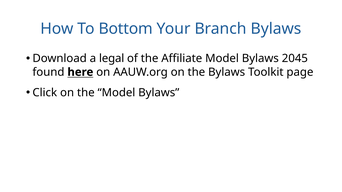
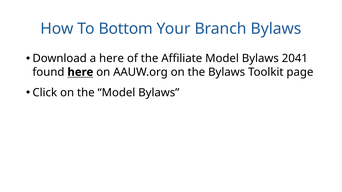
a legal: legal -> here
2045: 2045 -> 2041
